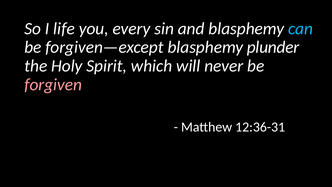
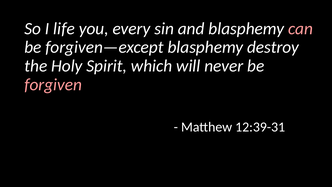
can colour: light blue -> pink
plunder: plunder -> destroy
12:36-31: 12:36-31 -> 12:39-31
